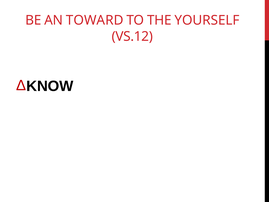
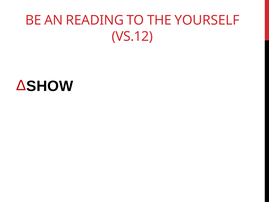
TOWARD: TOWARD -> READING
KNOW: KNOW -> SHOW
